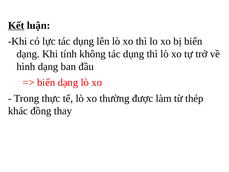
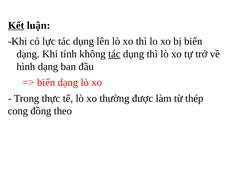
tác at (114, 54) underline: none -> present
khác: khác -> cong
thay: thay -> theo
